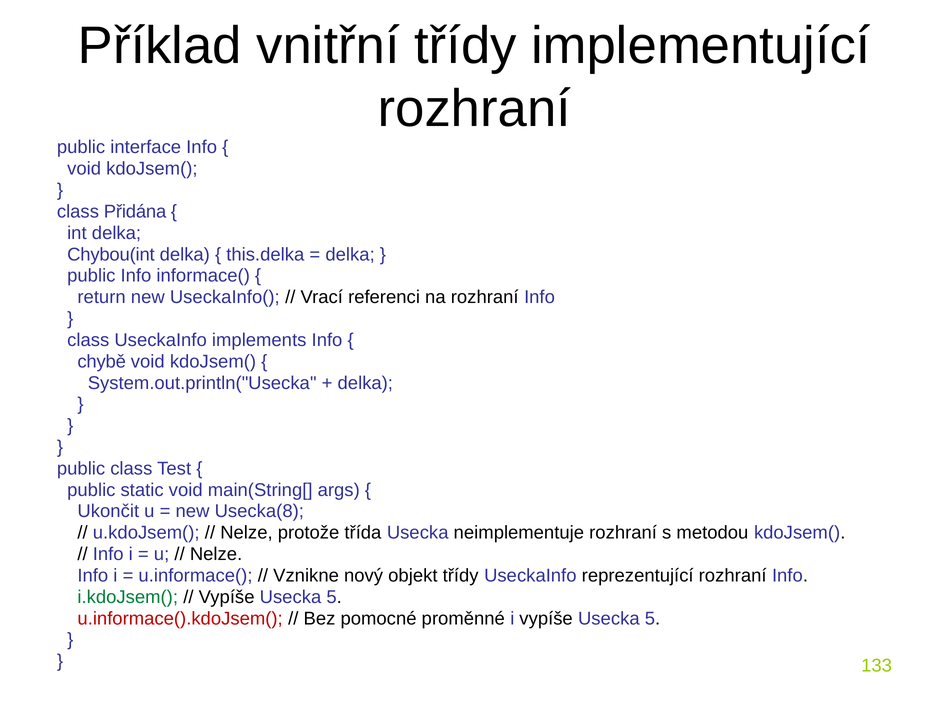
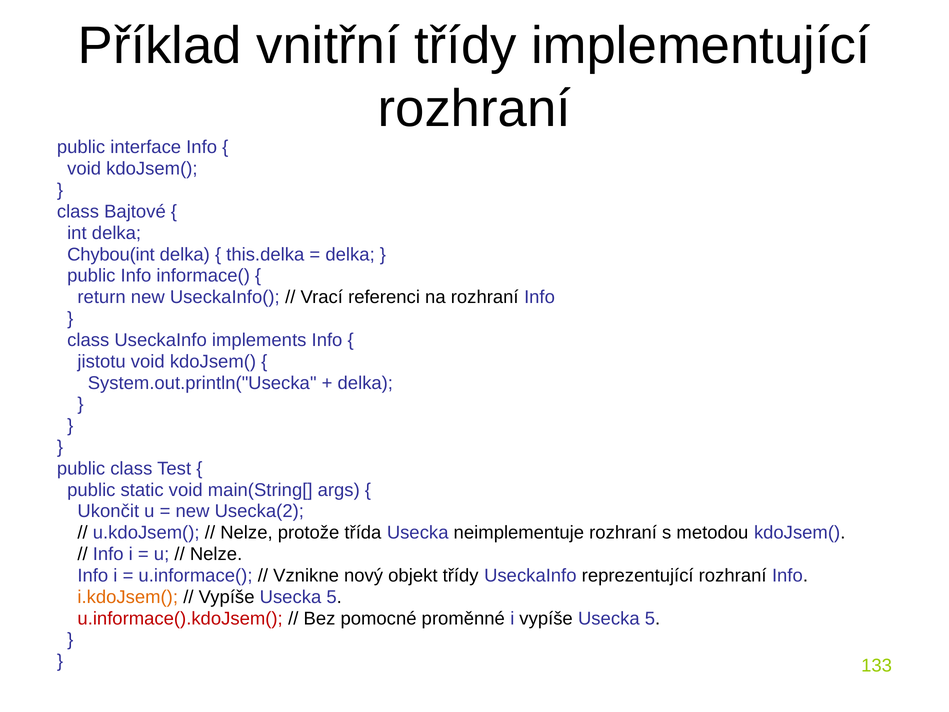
Přidána: Přidána -> Bajtové
chybě: chybě -> jistotu
Usecka(8: Usecka(8 -> Usecka(2
i.kdoJsem( colour: green -> orange
